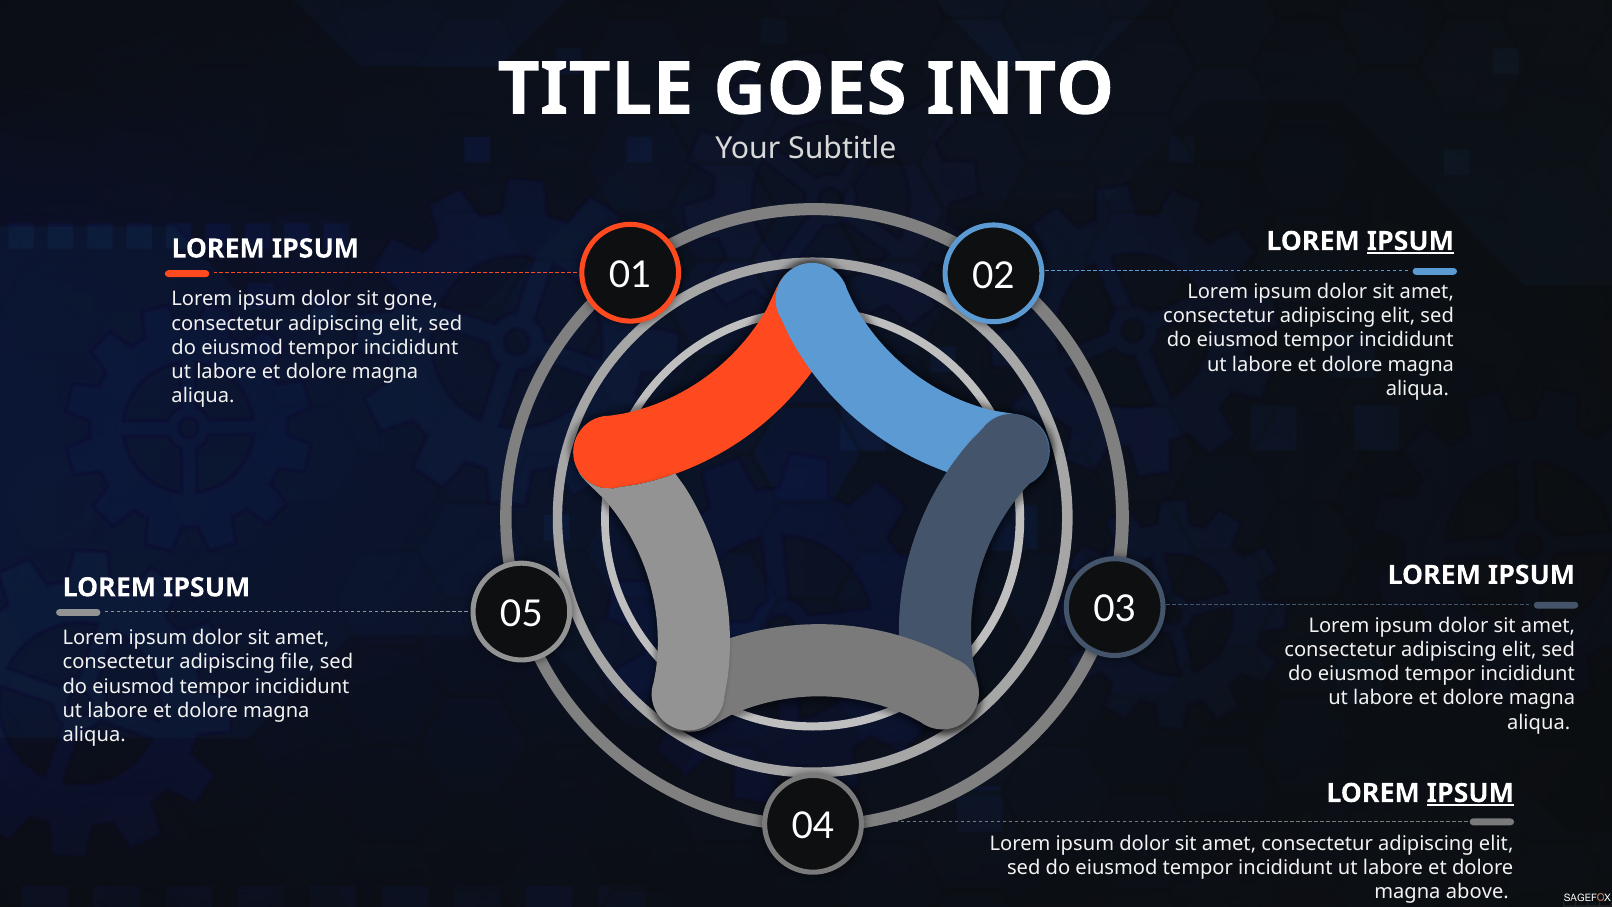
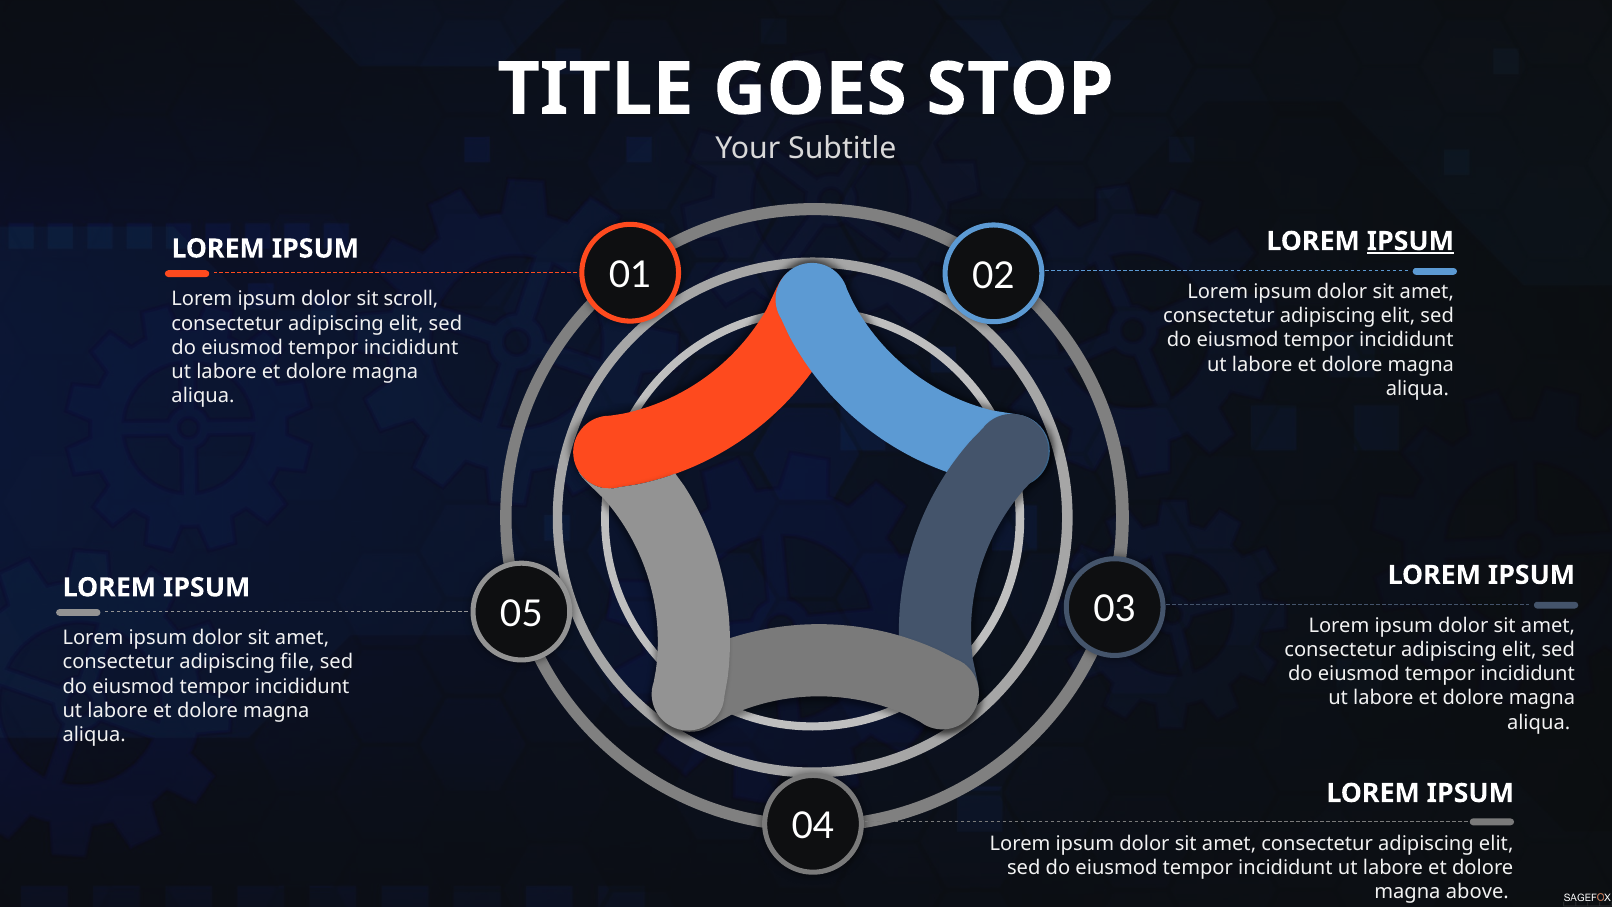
INTO: INTO -> STOP
gone: gone -> scroll
IPSUM at (1470, 793) underline: present -> none
